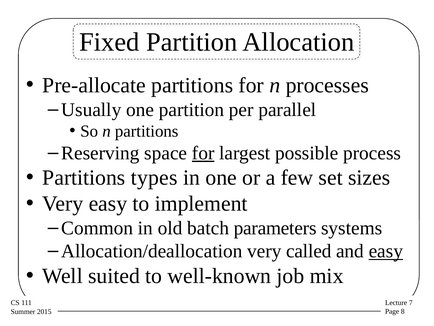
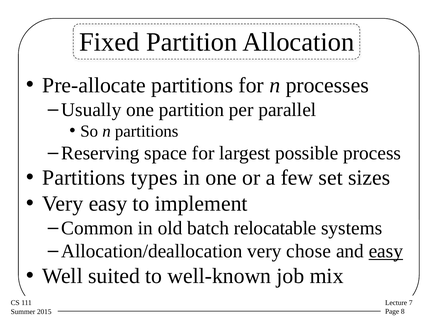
for at (203, 153) underline: present -> none
parameters: parameters -> relocatable
called: called -> chose
